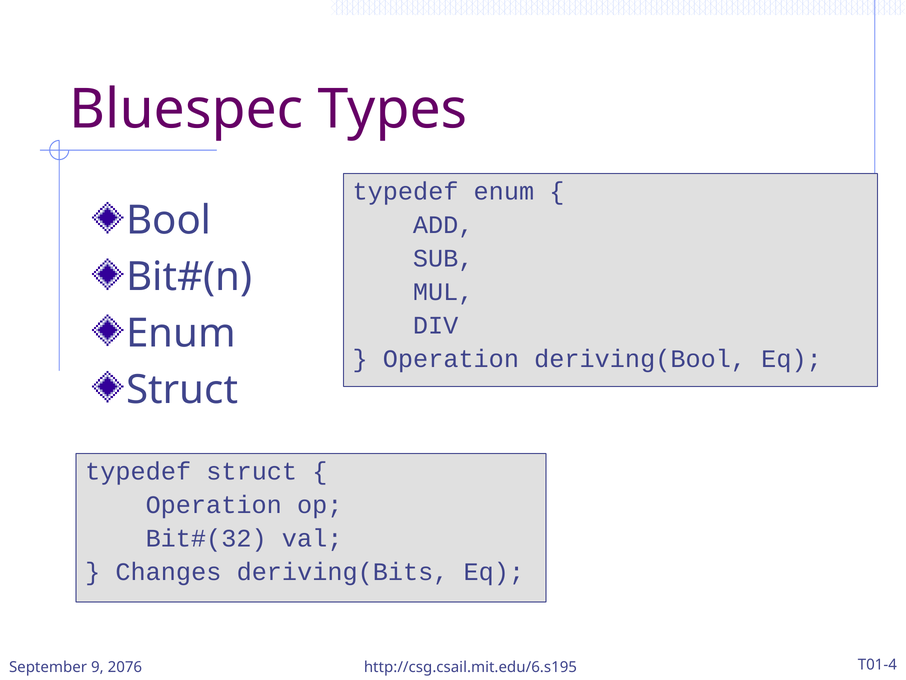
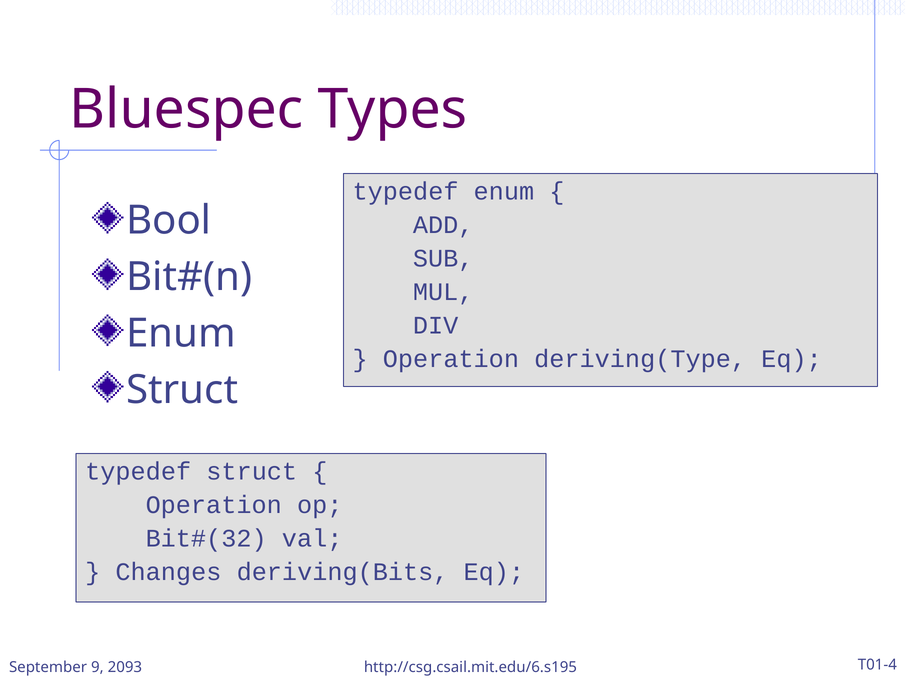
deriving(Bool: deriving(Bool -> deriving(Type
2076: 2076 -> 2093
